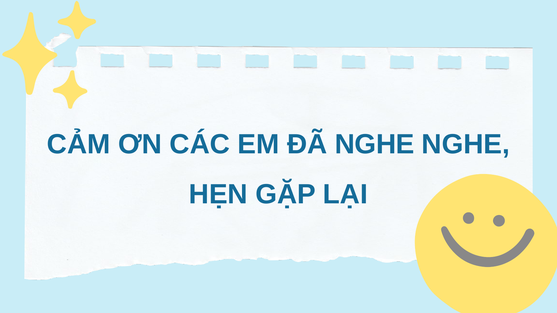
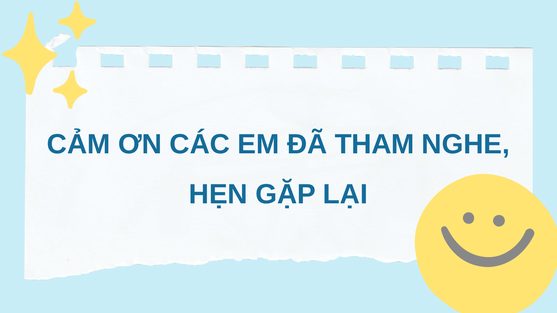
ĐÃ NGHE: NGHE -> THAM
